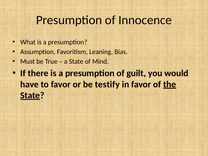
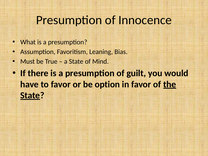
testify: testify -> option
